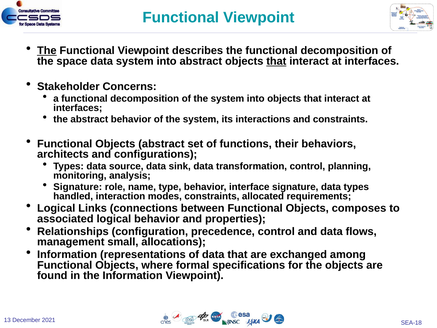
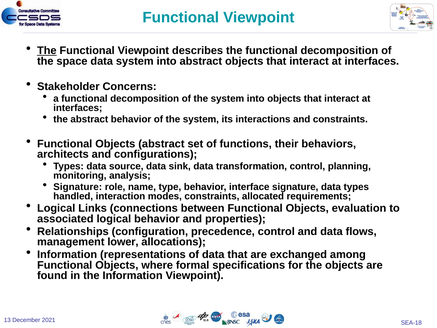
that at (276, 61) underline: present -> none
composes: composes -> evaluation
small: small -> lower
